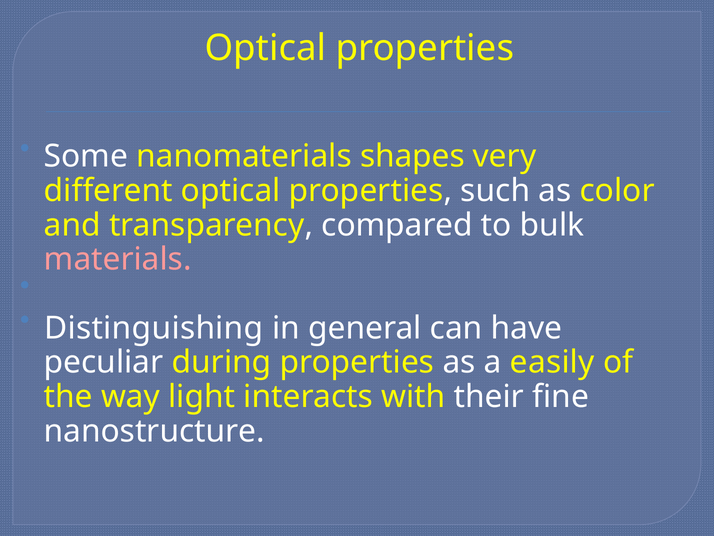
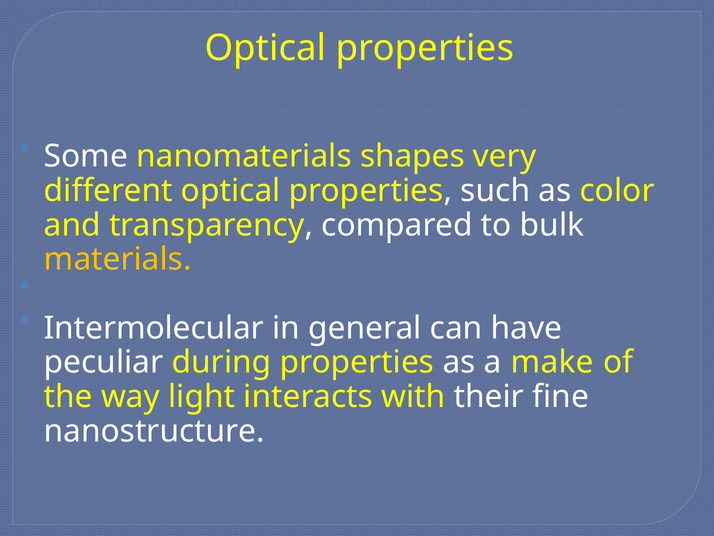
materials colour: pink -> yellow
Distinguishing: Distinguishing -> Intermolecular
easily: easily -> make
